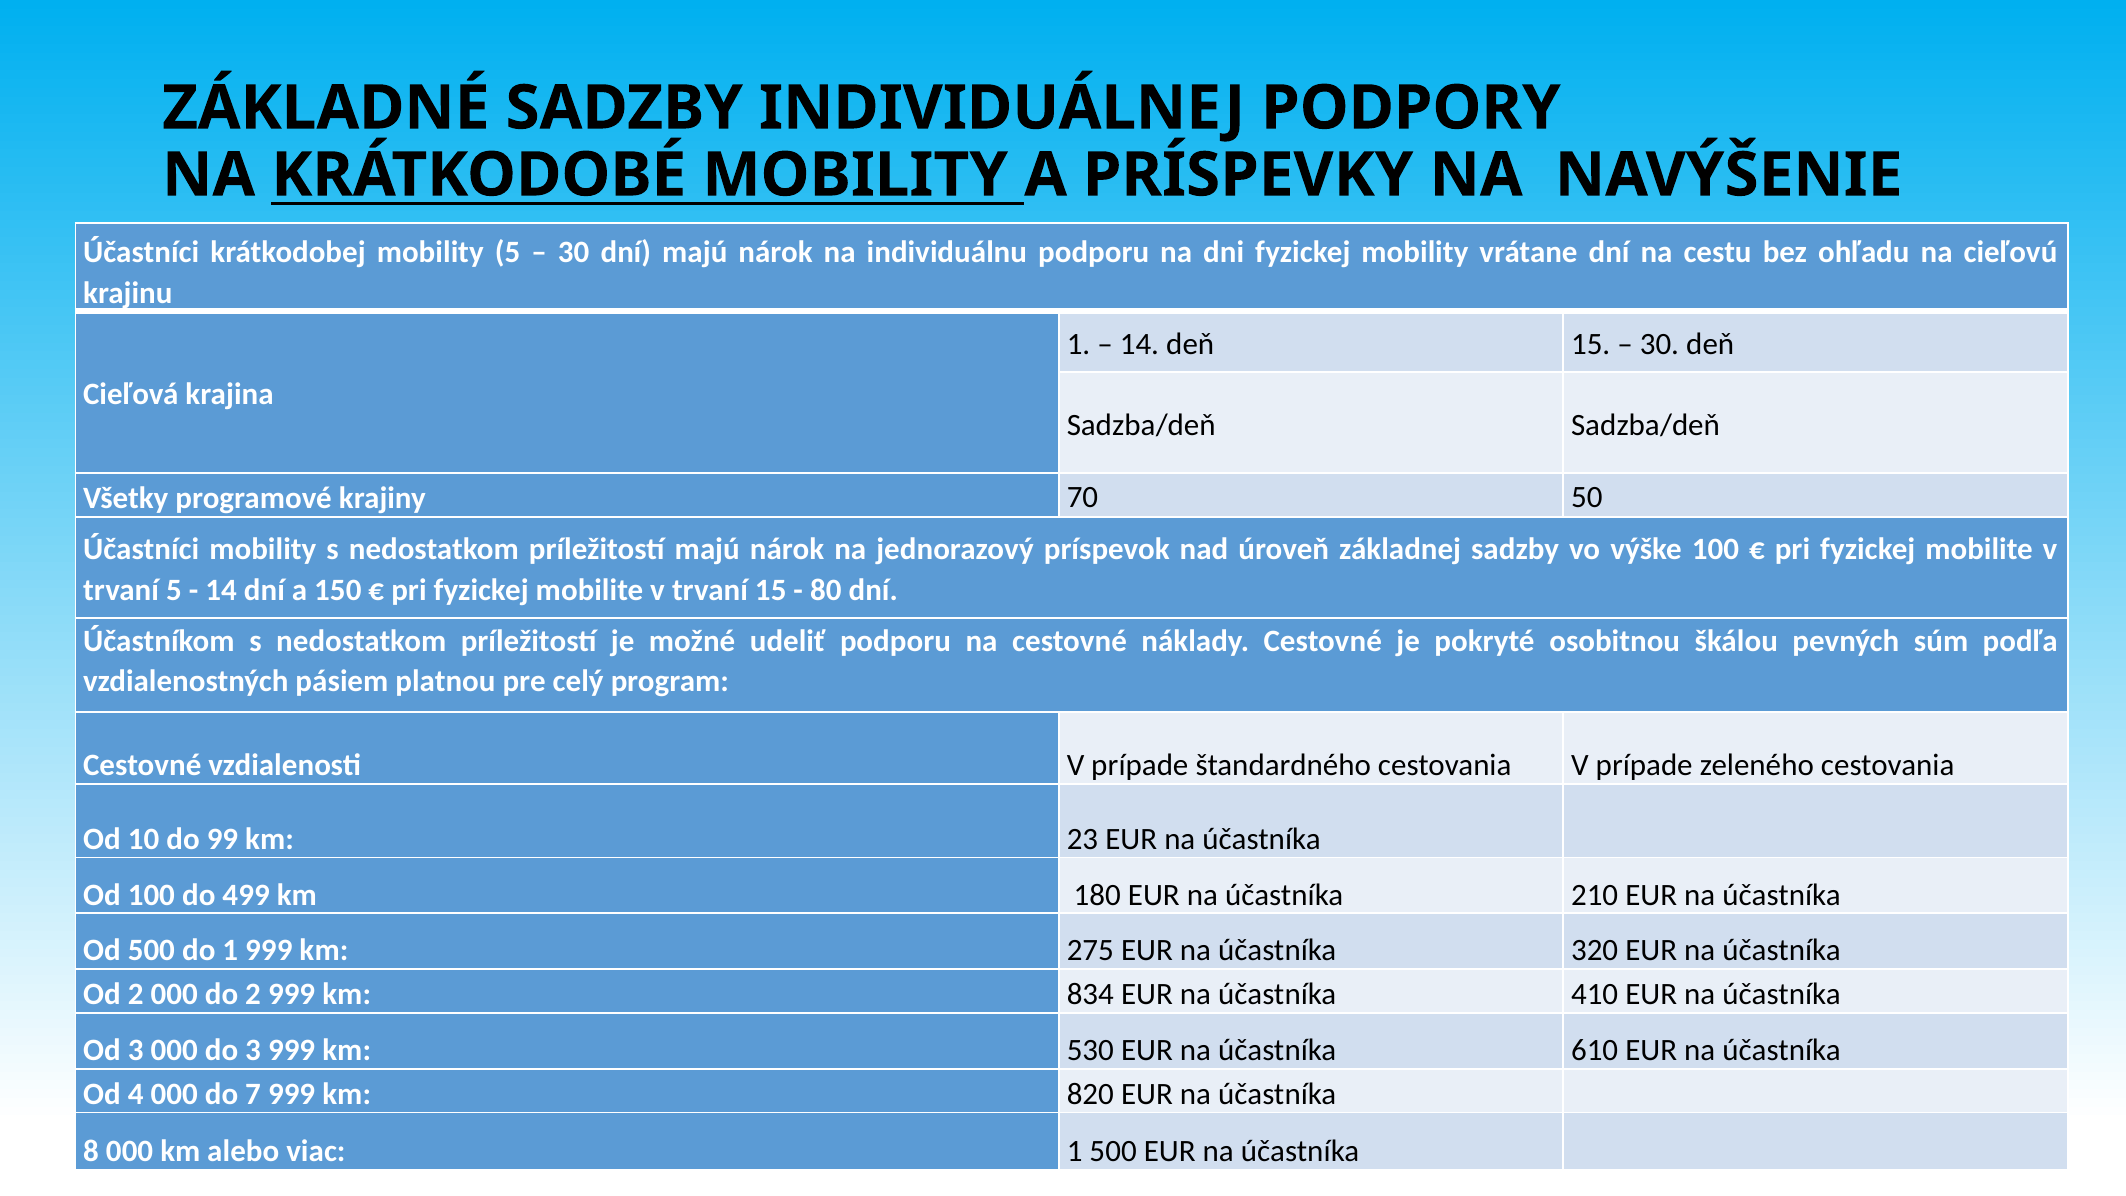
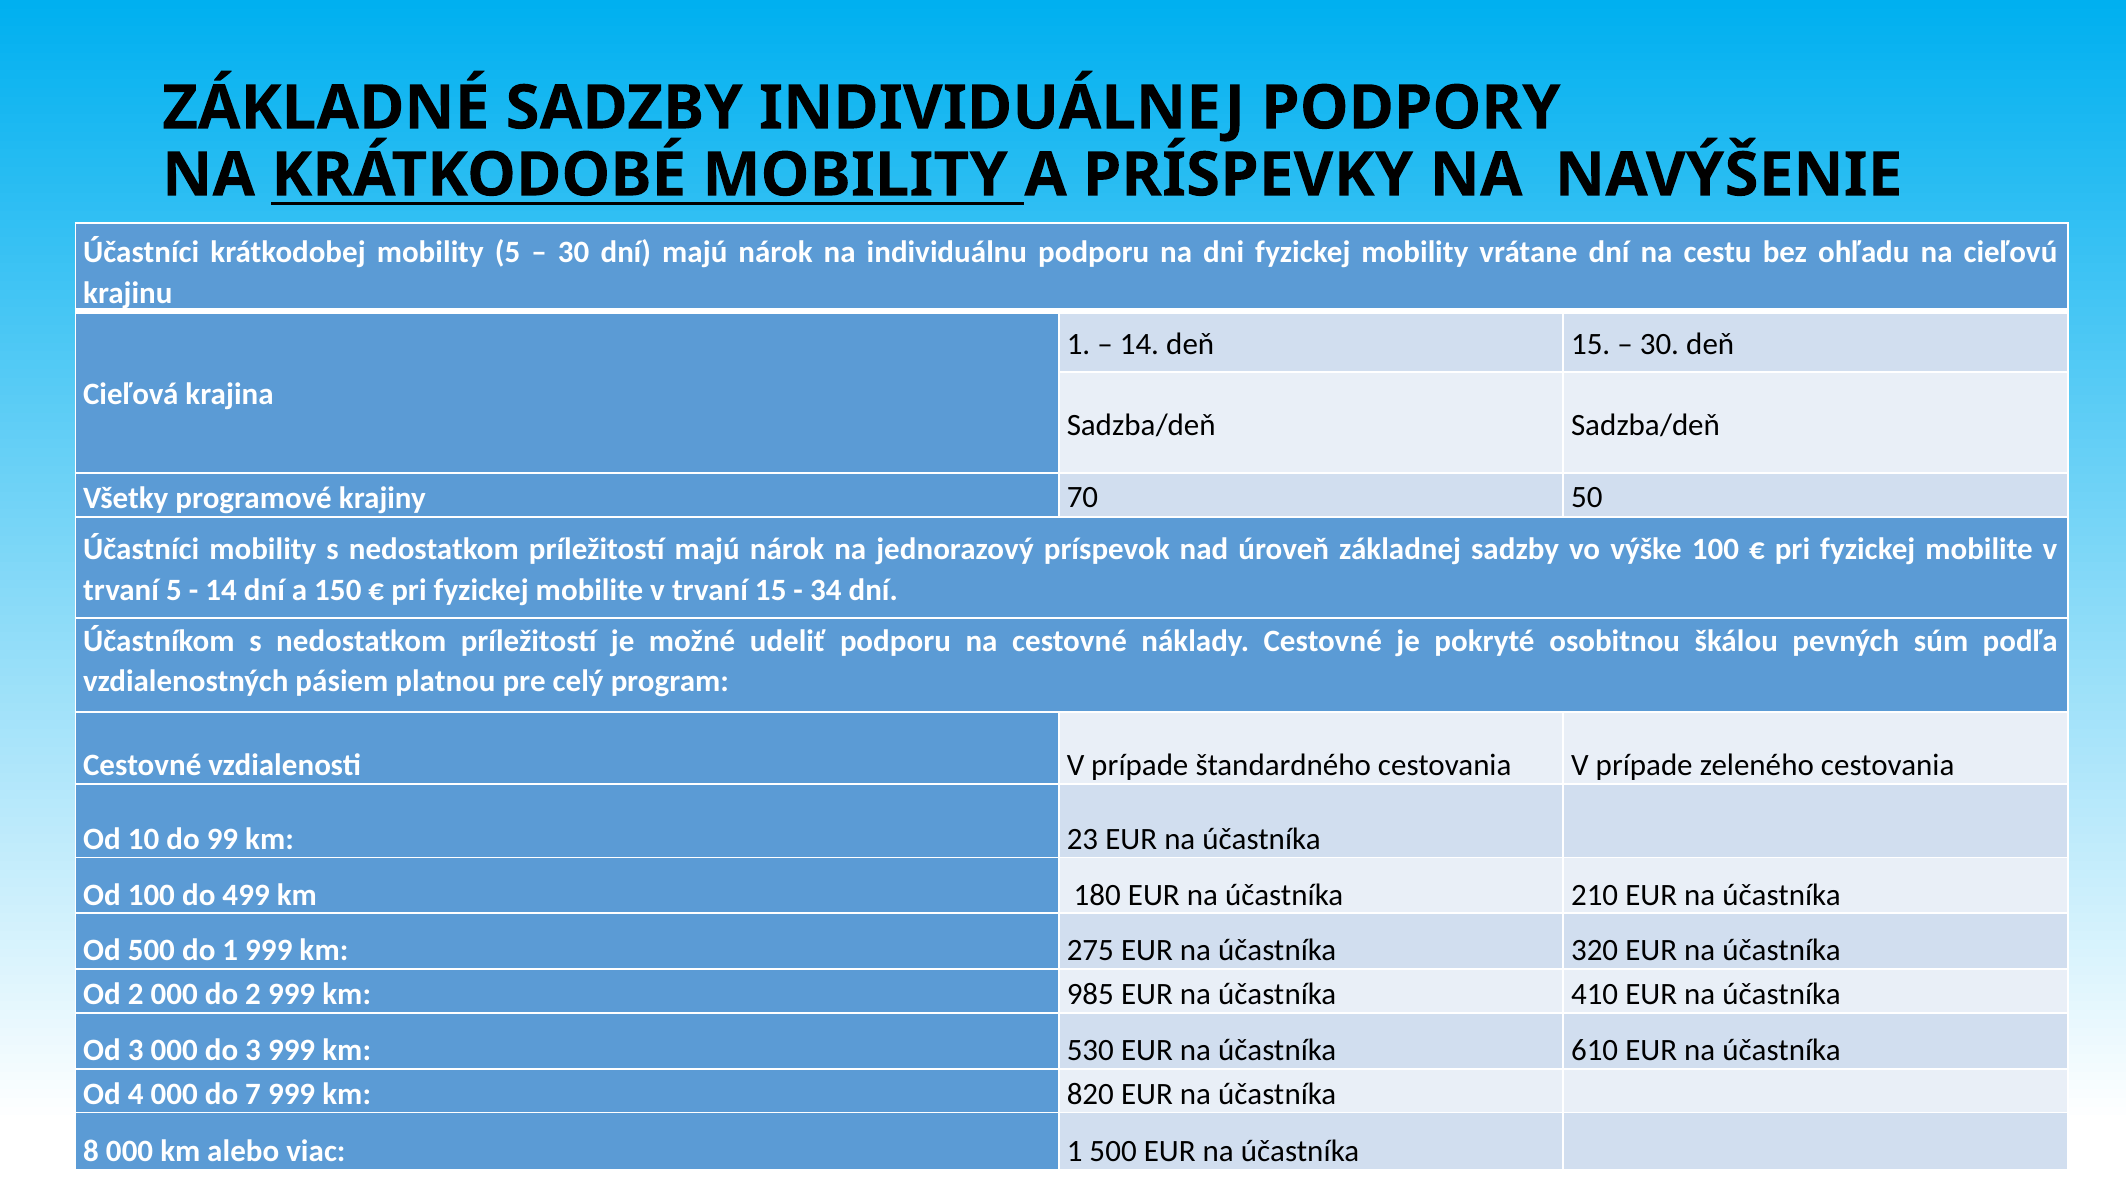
80: 80 -> 34
834: 834 -> 985
